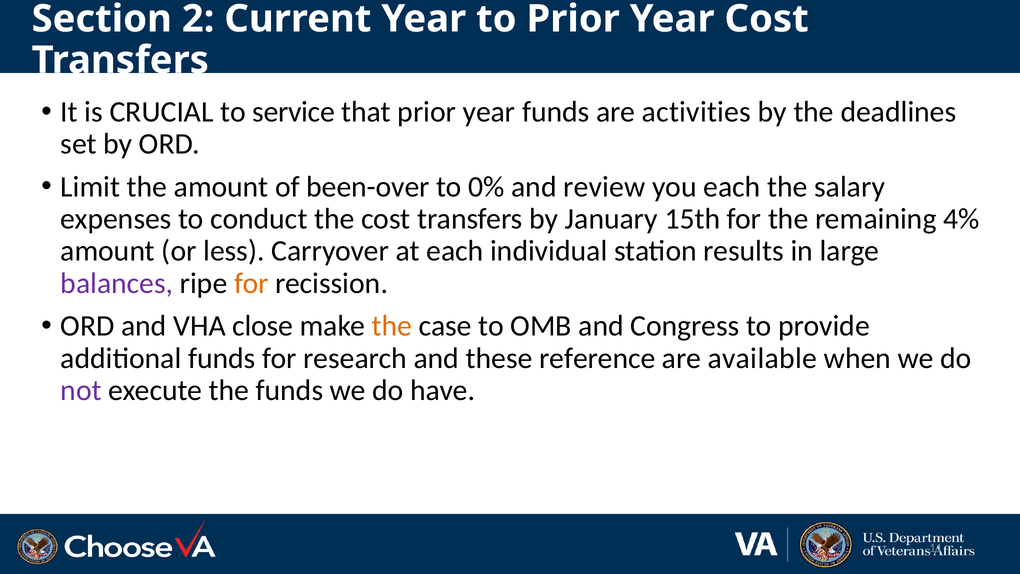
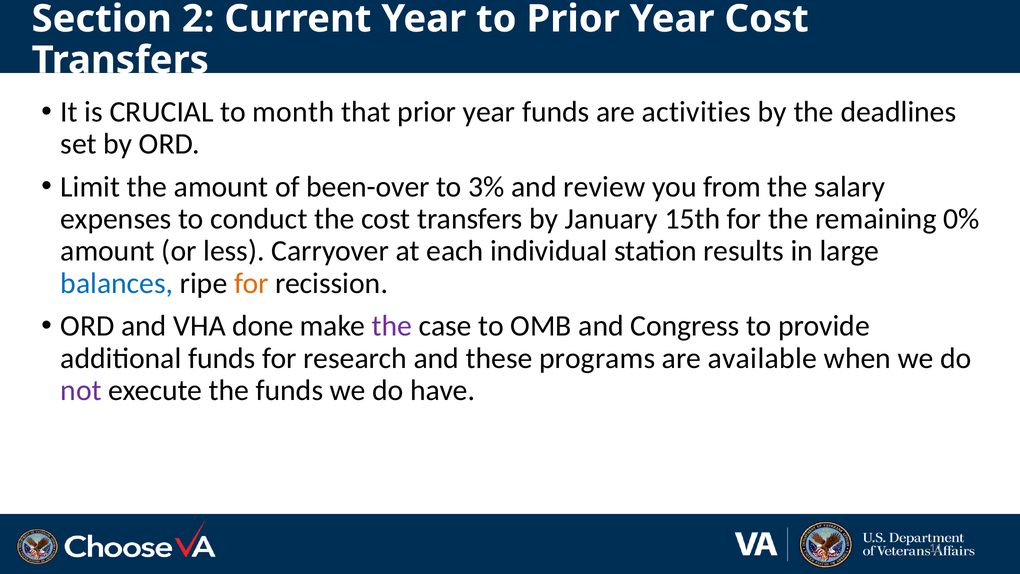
service: service -> month
0%: 0% -> 3%
you each: each -> from
4%: 4% -> 0%
balances colour: purple -> blue
close: close -> done
the at (392, 326) colour: orange -> purple
reference: reference -> programs
